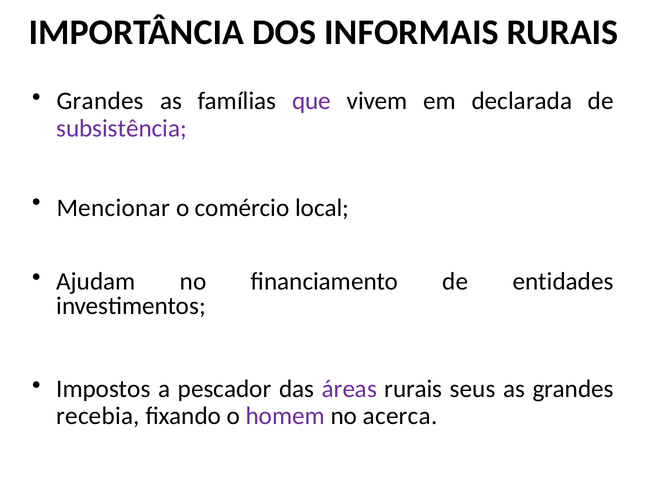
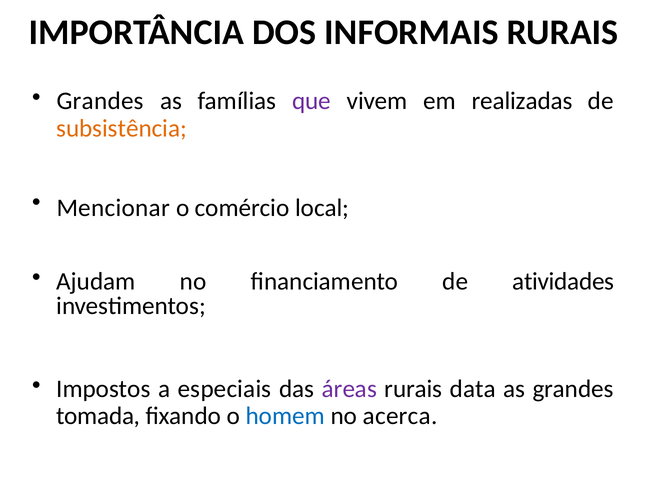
declarada: declarada -> realizadas
subsistência colour: purple -> orange
entidades: entidades -> atividades
pescador: pescador -> especiais
seus: seus -> data
recebia: recebia -> tomada
homem colour: purple -> blue
